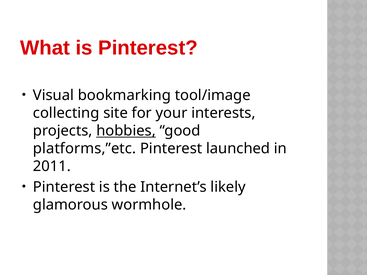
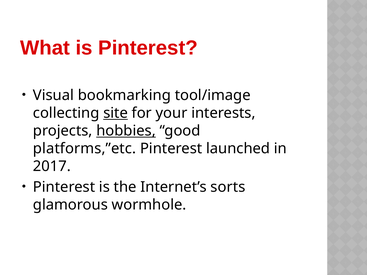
site underline: none -> present
2011: 2011 -> 2017
likely: likely -> sorts
